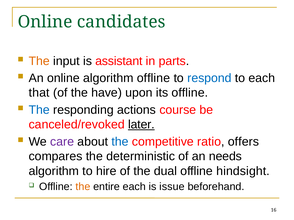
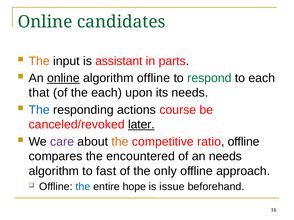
online at (63, 78) underline: none -> present
respond colour: blue -> green
the have: have -> each
its offline: offline -> needs
the at (120, 142) colour: blue -> orange
ratio offers: offers -> offline
deterministic: deterministic -> encountered
hire: hire -> fast
dual: dual -> only
hindsight: hindsight -> approach
the at (83, 187) colour: orange -> blue
entire each: each -> hope
